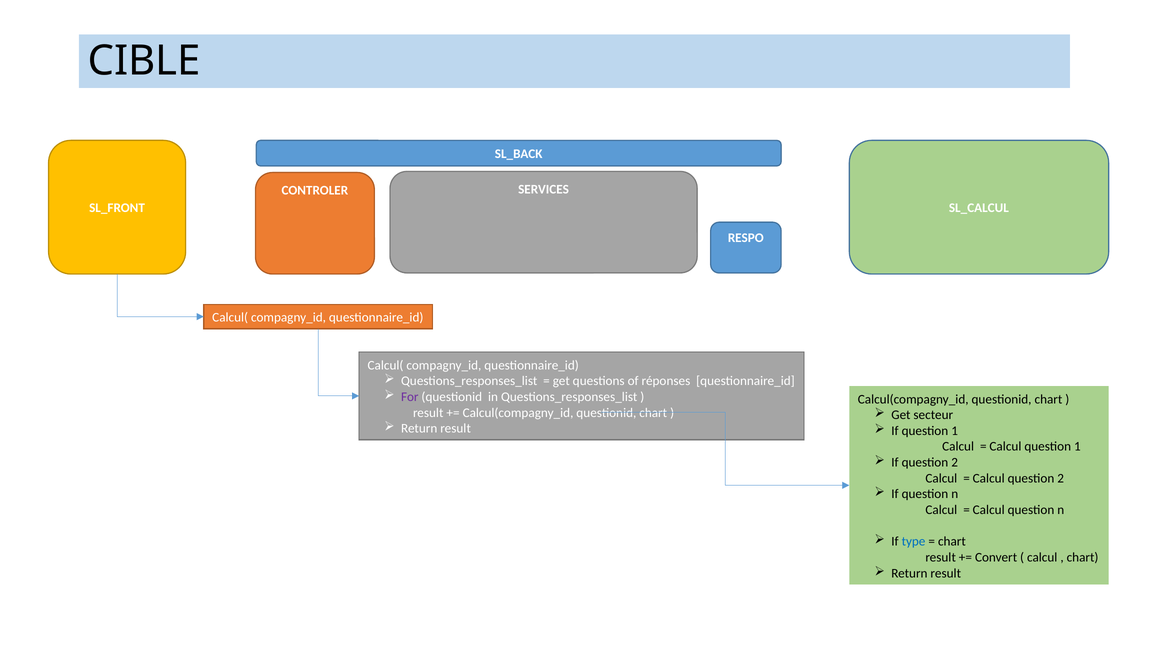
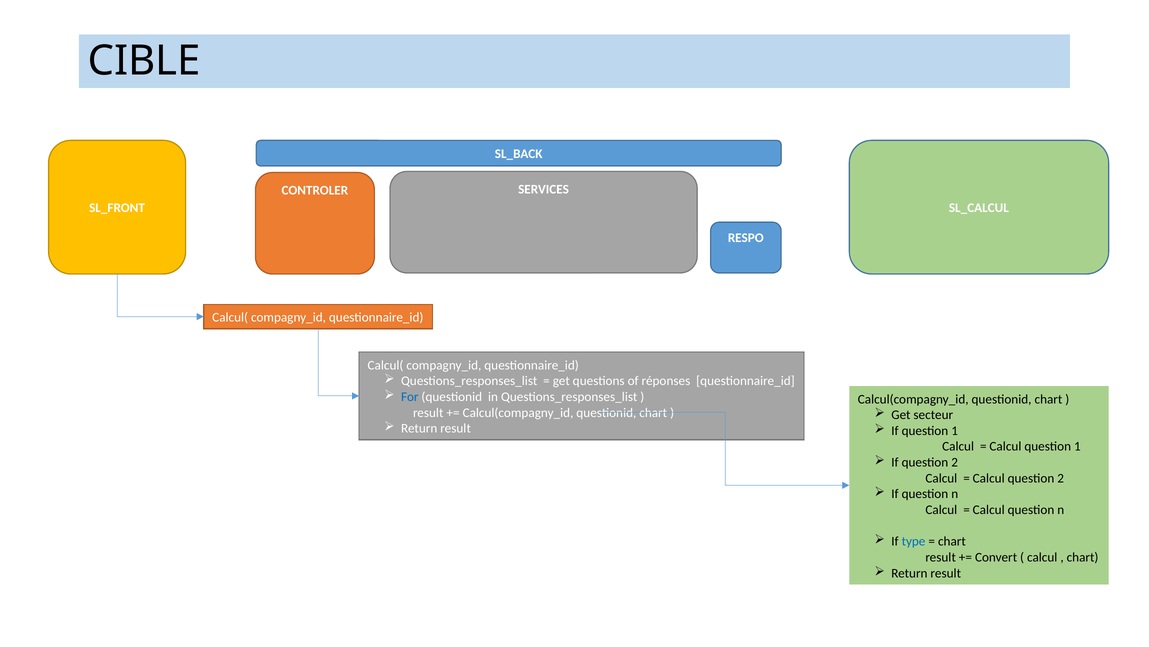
For colour: purple -> blue
